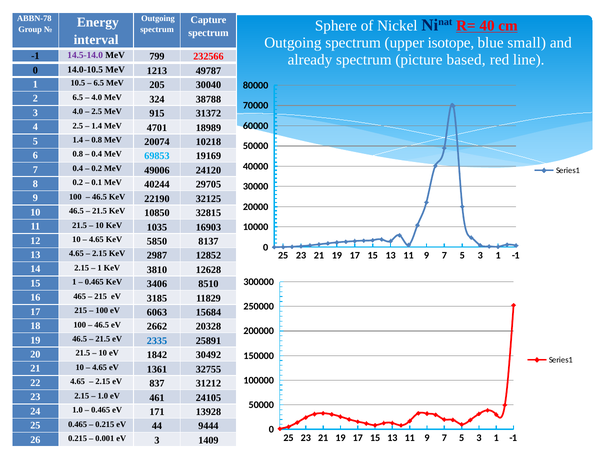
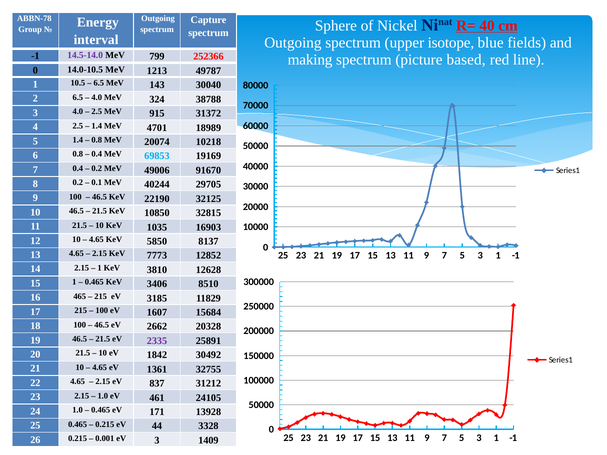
small: small -> fields
232566: 232566 -> 252366
already: already -> making
205: 205 -> 143
24120: 24120 -> 91670
2987: 2987 -> 7773
6063: 6063 -> 1607
2335 colour: blue -> purple
9444: 9444 -> 3328
